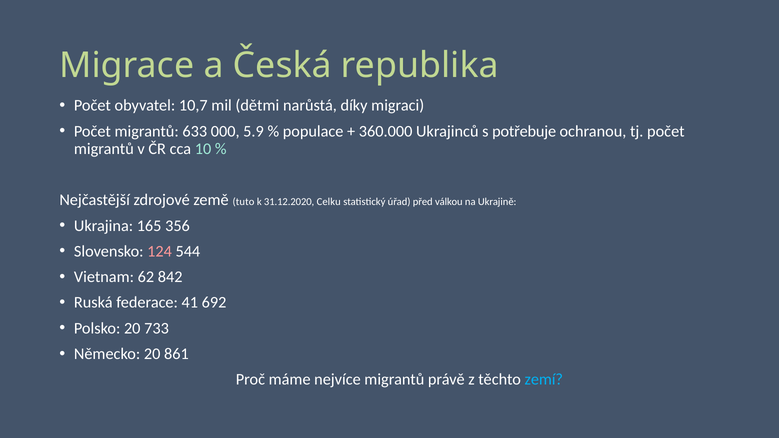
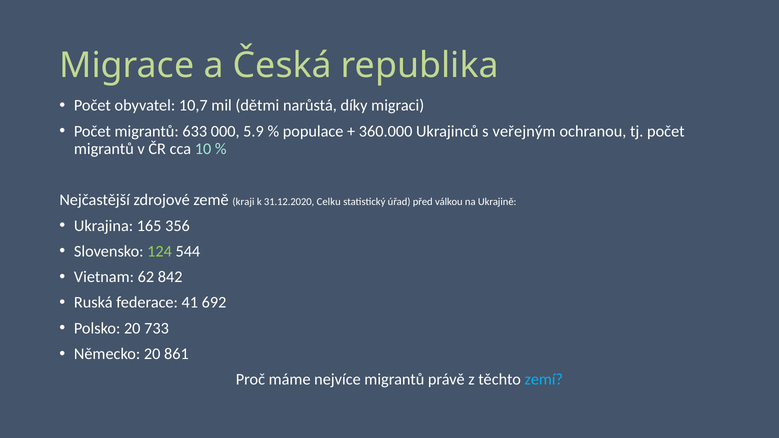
potřebuje: potřebuje -> veřejným
tuto: tuto -> kraji
124 colour: pink -> light green
